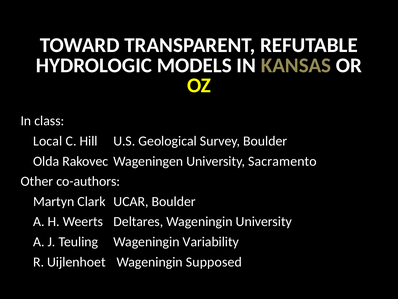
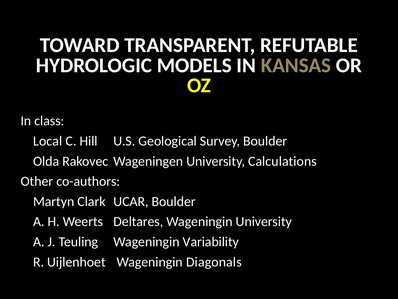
Sacramento: Sacramento -> Calculations
Supposed: Supposed -> Diagonals
